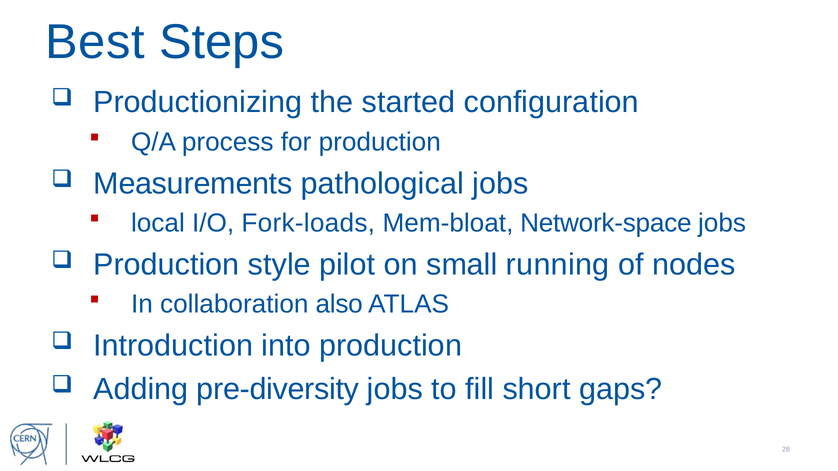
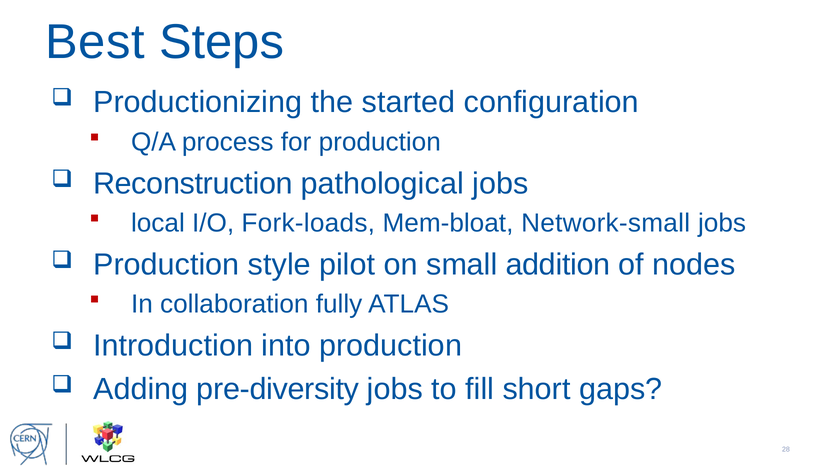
Measurements: Measurements -> Reconstruction
Network-space: Network-space -> Network-small
running: running -> addition
also: also -> fully
